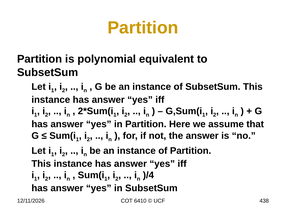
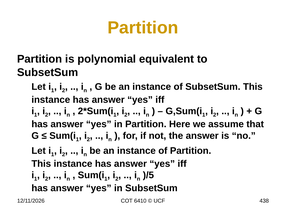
)/4: )/4 -> )/5
